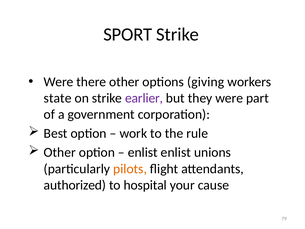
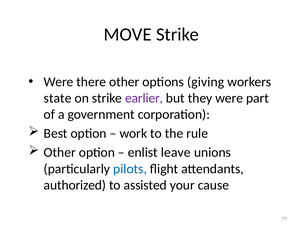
SPORT: SPORT -> MOVE
enlist enlist: enlist -> leave
pilots colour: orange -> blue
hospital: hospital -> assisted
